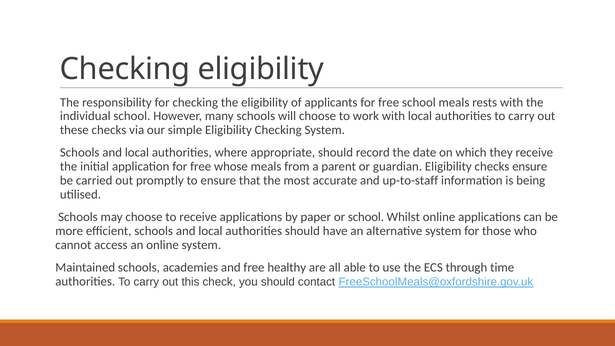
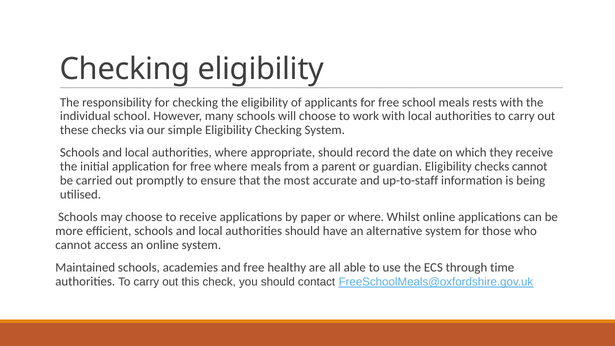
free whose: whose -> where
checks ensure: ensure -> cannot
or school: school -> where
